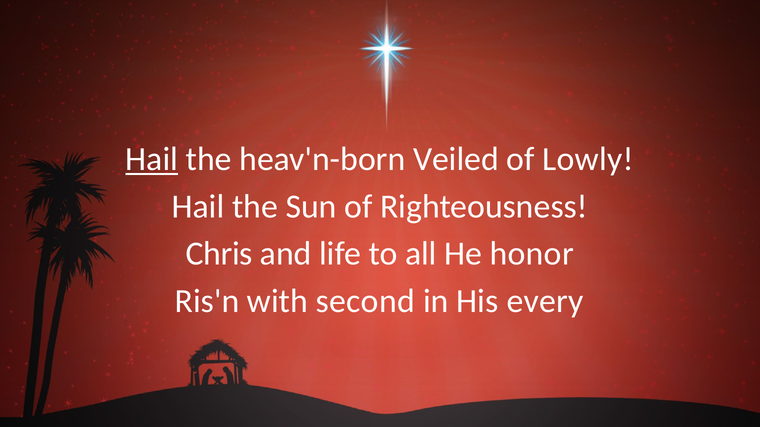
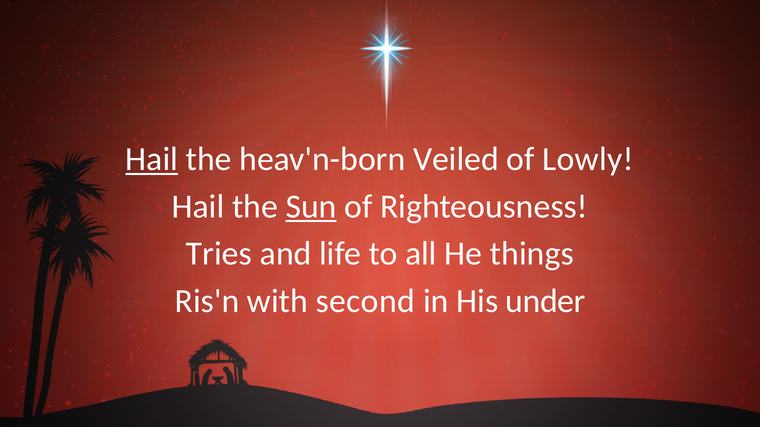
Sun underline: none -> present
Chris: Chris -> Tries
honor: honor -> things
every: every -> under
